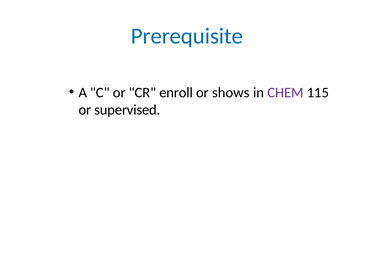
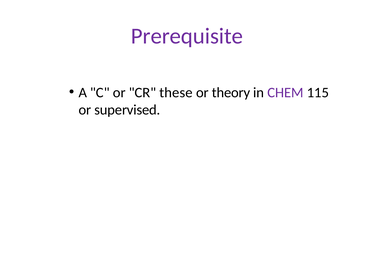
Prerequisite colour: blue -> purple
enroll: enroll -> these
shows: shows -> theory
